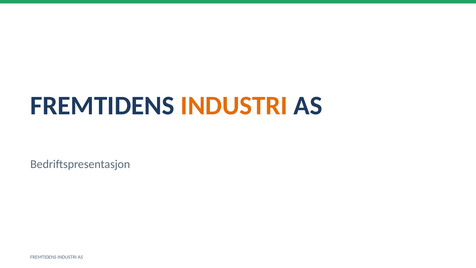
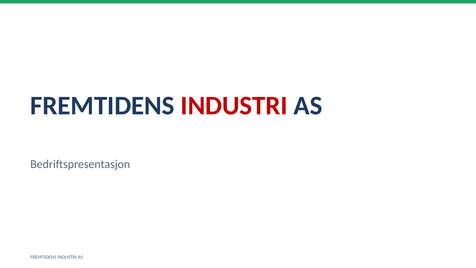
INDUSTRI at (234, 106) colour: orange -> red
